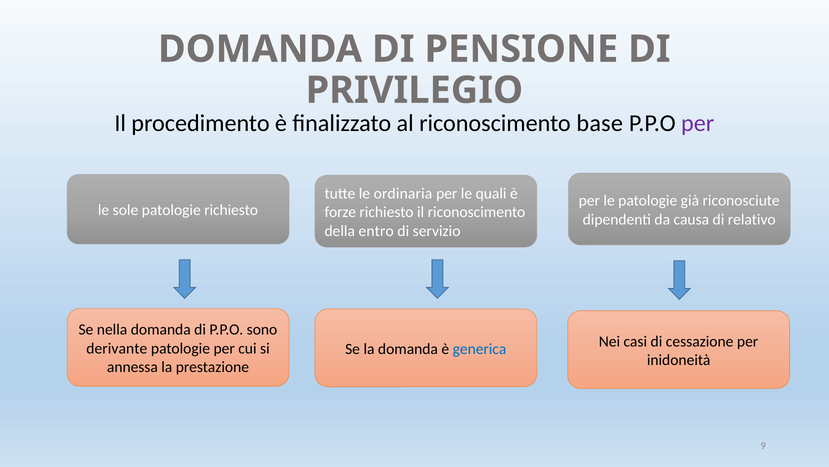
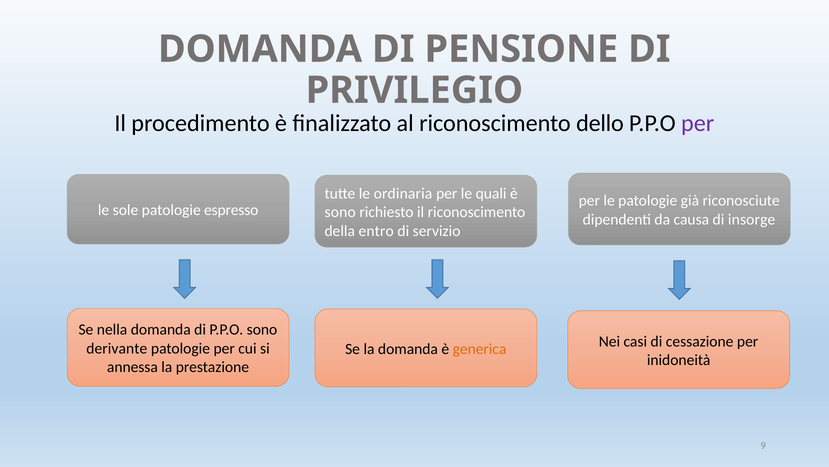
base: base -> dello
patologie richiesto: richiesto -> espresso
forze at (340, 212): forze -> sono
relativo: relativo -> insorge
generica colour: blue -> orange
